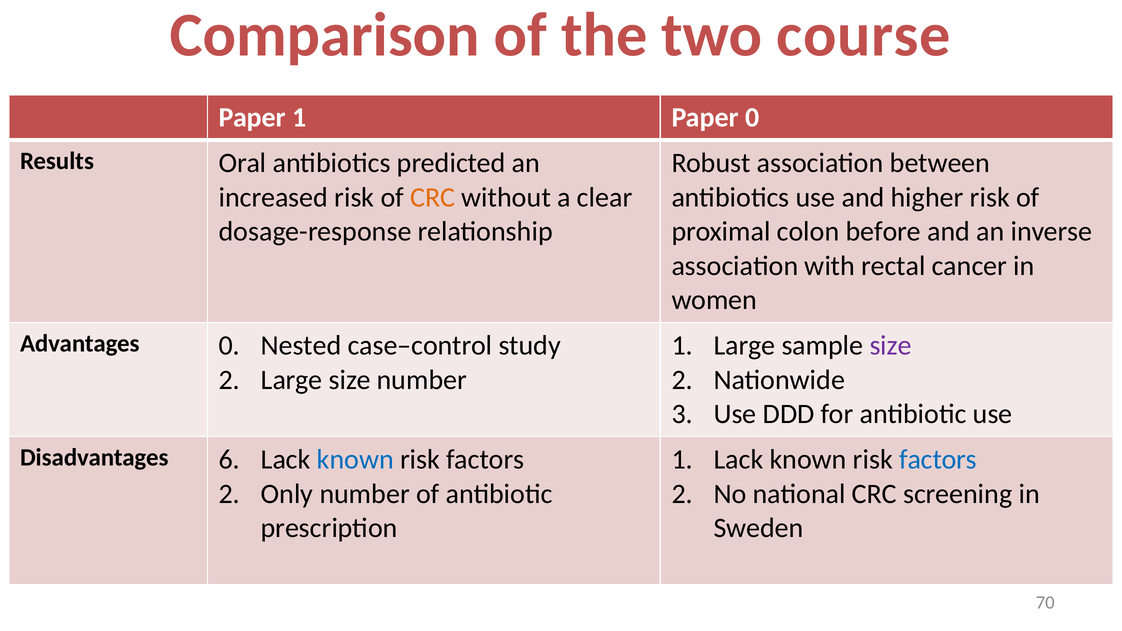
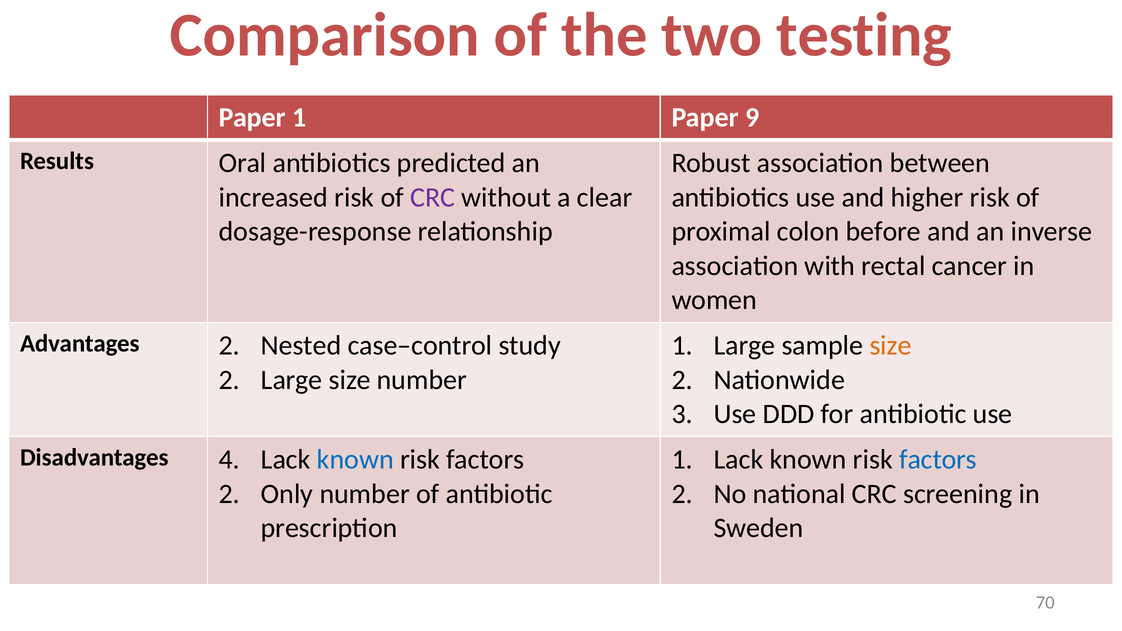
course: course -> testing
Paper 0: 0 -> 9
CRC at (433, 197) colour: orange -> purple
Advantages 0: 0 -> 2
size at (891, 346) colour: purple -> orange
6: 6 -> 4
